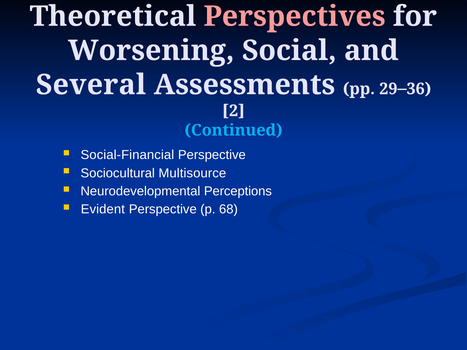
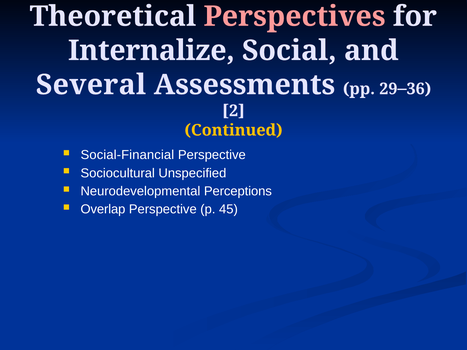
Worsening: Worsening -> Internalize
Continued colour: light blue -> yellow
Multisource: Multisource -> Unspecified
Evident: Evident -> Overlap
68: 68 -> 45
